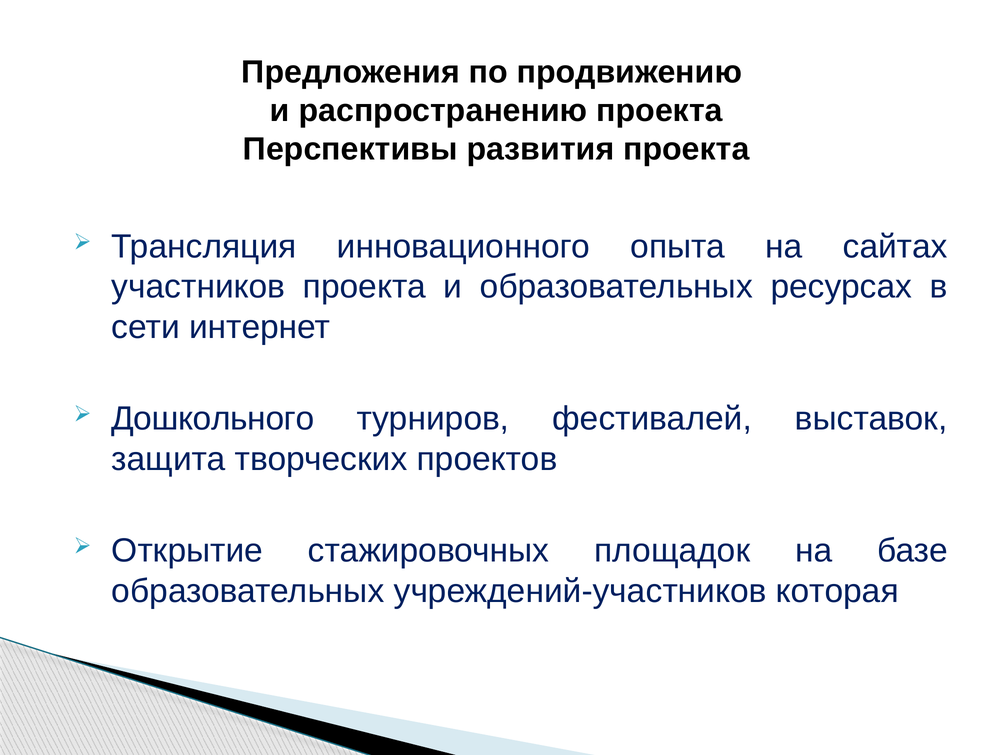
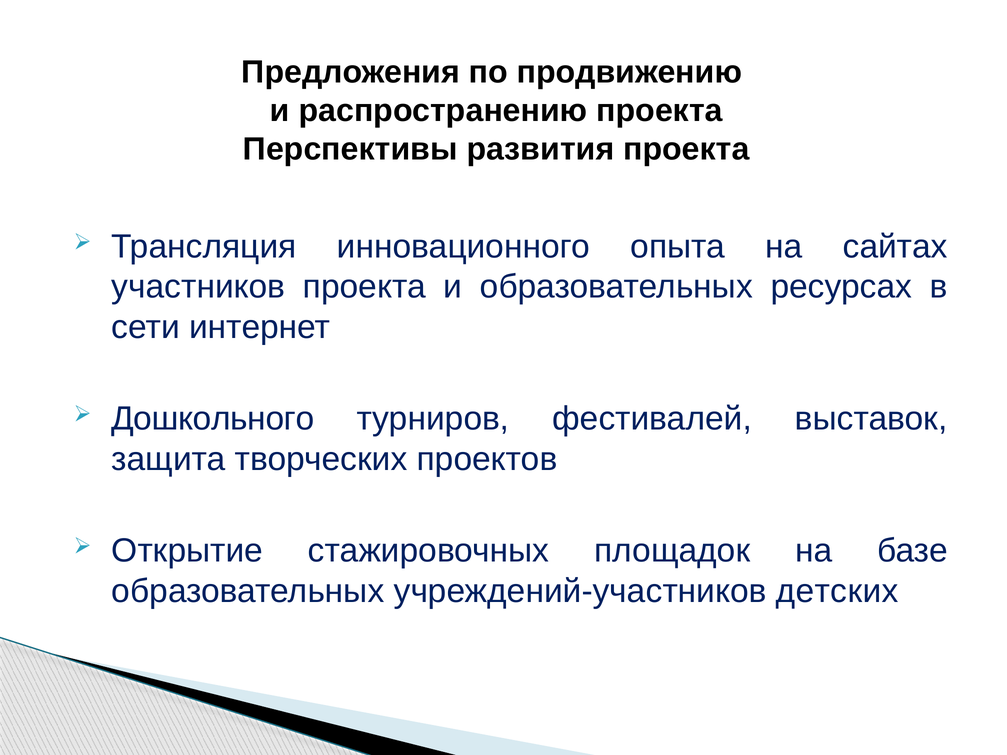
которая: которая -> детских
